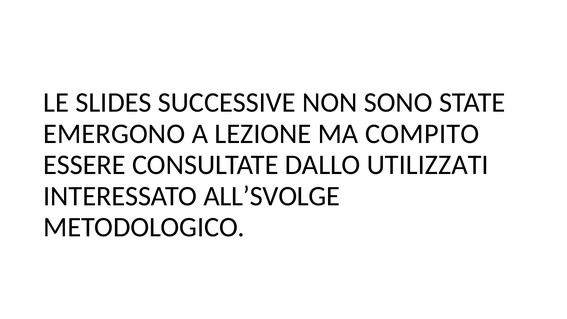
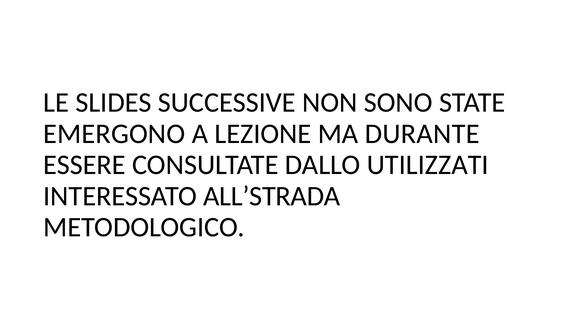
COMPITO: COMPITO -> DURANTE
ALL’SVOLGE: ALL’SVOLGE -> ALL’STRADA
